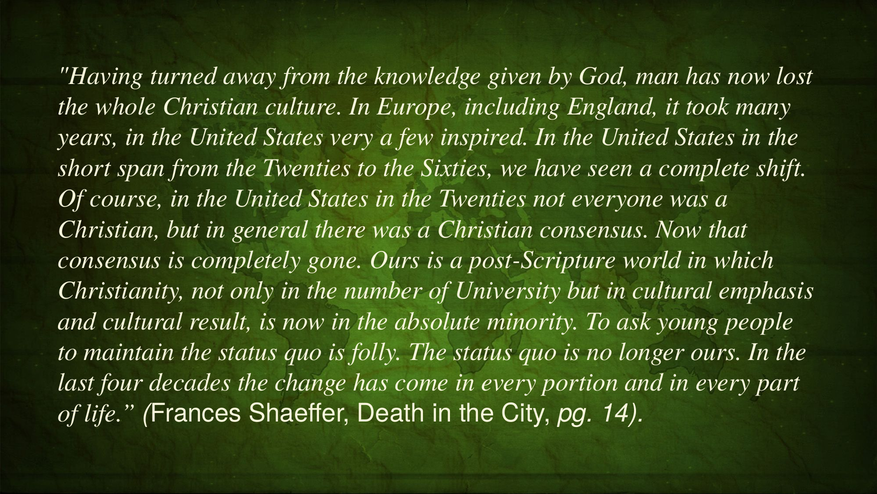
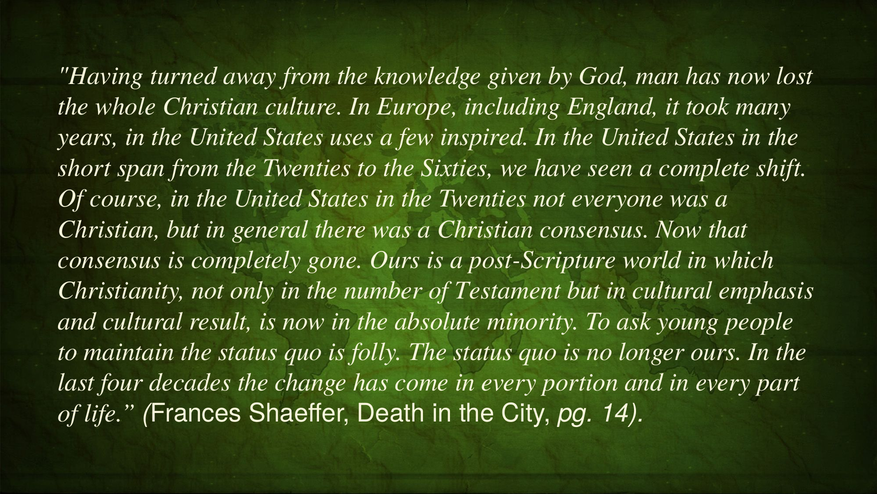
very: very -> uses
University: University -> Testament
